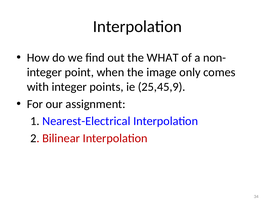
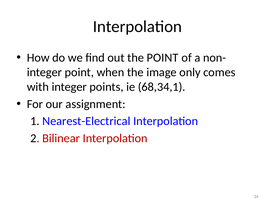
the WHAT: WHAT -> POINT
25,45,9: 25,45,9 -> 68,34,1
